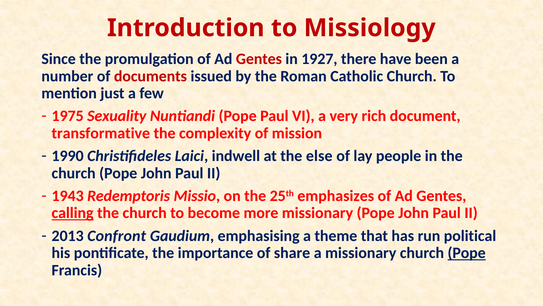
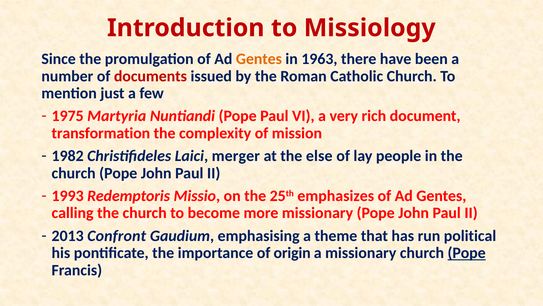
Gentes at (259, 59) colour: red -> orange
1927: 1927 -> 1963
Sexuality: Sexuality -> Martyria
transformative: transformative -> transformation
1990: 1990 -> 1982
indwell: indwell -> merger
1943: 1943 -> 1993
calling underline: present -> none
share: share -> origin
